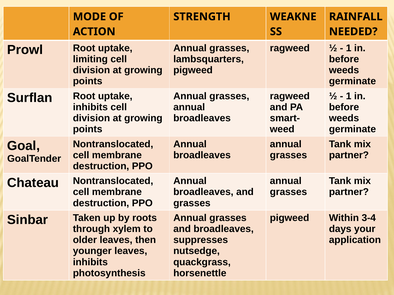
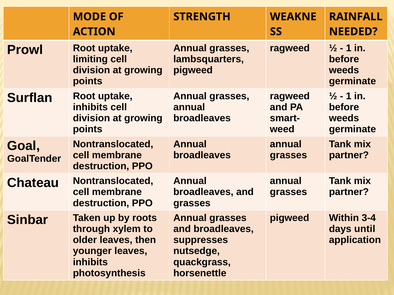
your: your -> until
